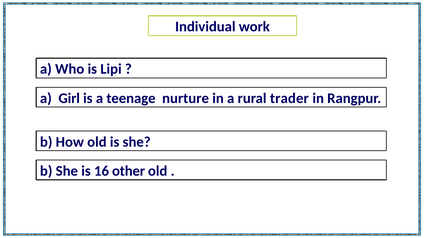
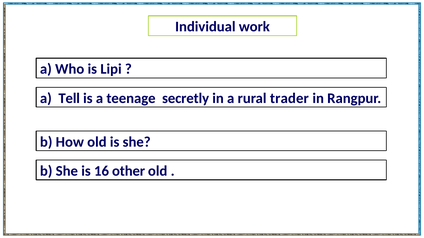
Girl: Girl -> Tell
nurture: nurture -> secretly
